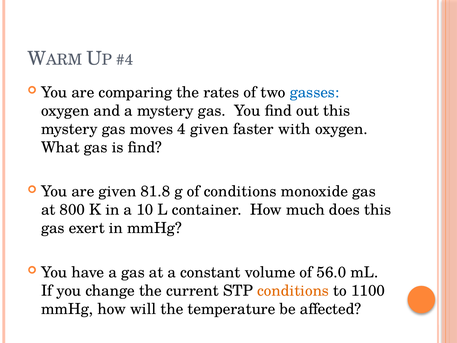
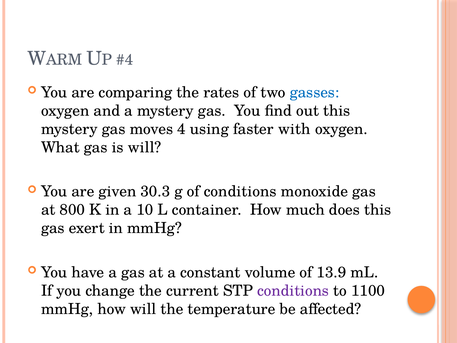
4 given: given -> using
is find: find -> will
81.8: 81.8 -> 30.3
56.0: 56.0 -> 13.9
conditions at (293, 290) colour: orange -> purple
